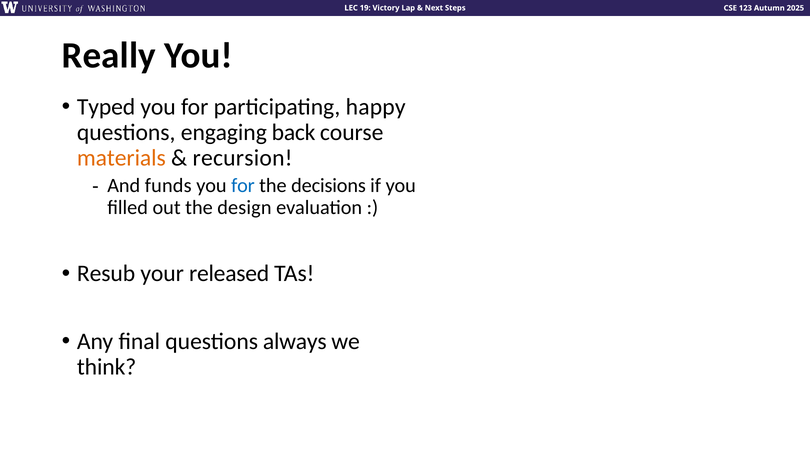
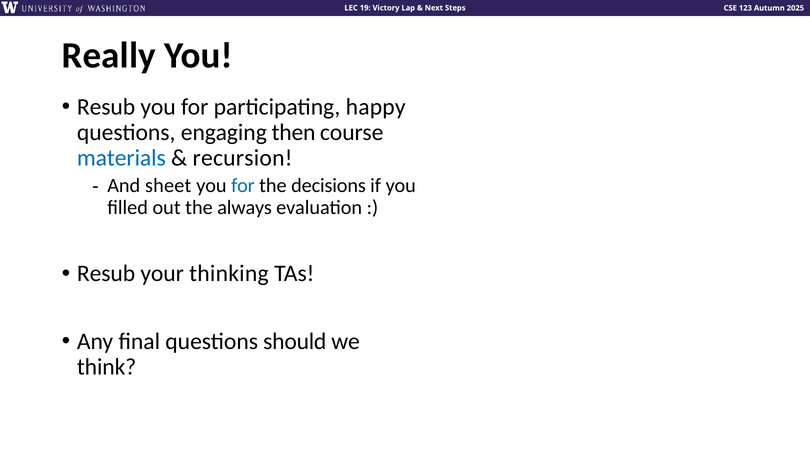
Typed at (106, 107): Typed -> Resub
back: back -> then
materials colour: orange -> blue
funds: funds -> sheet
design: design -> always
released: released -> thinking
always: always -> should
